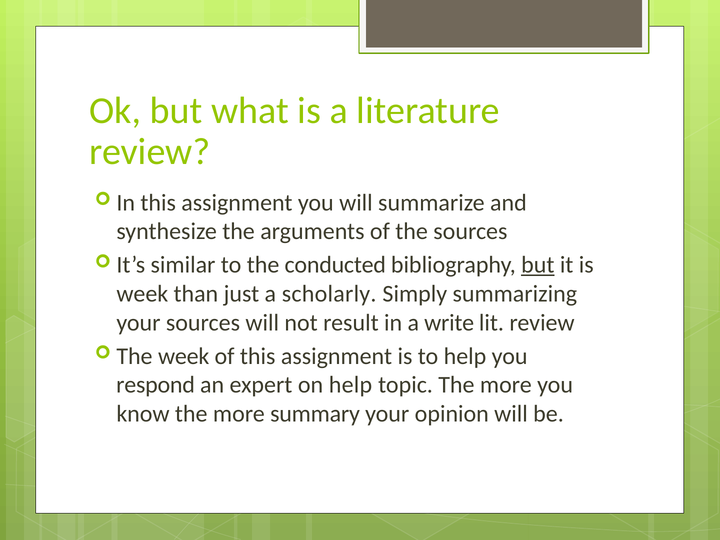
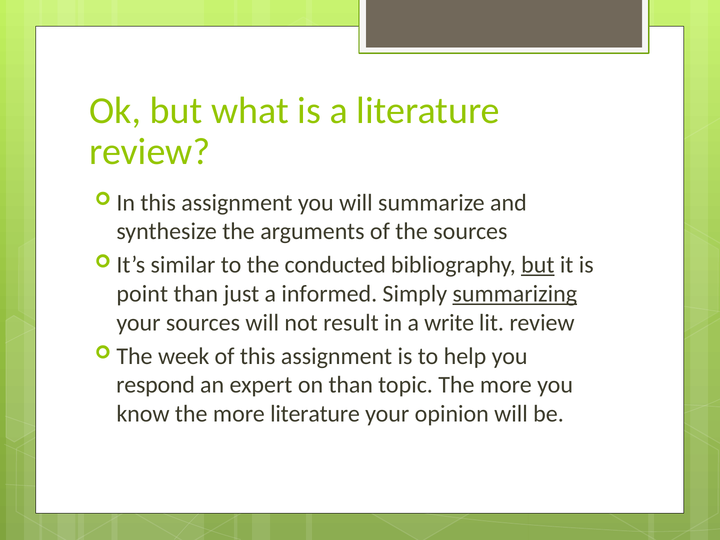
week at (142, 294): week -> point
scholarly: scholarly -> informed
summarizing underline: none -> present
on help: help -> than
more summary: summary -> literature
